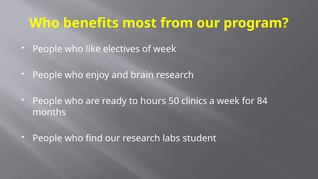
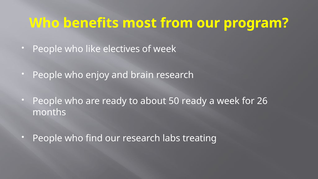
hours: hours -> about
50 clinics: clinics -> ready
84: 84 -> 26
student: student -> treating
